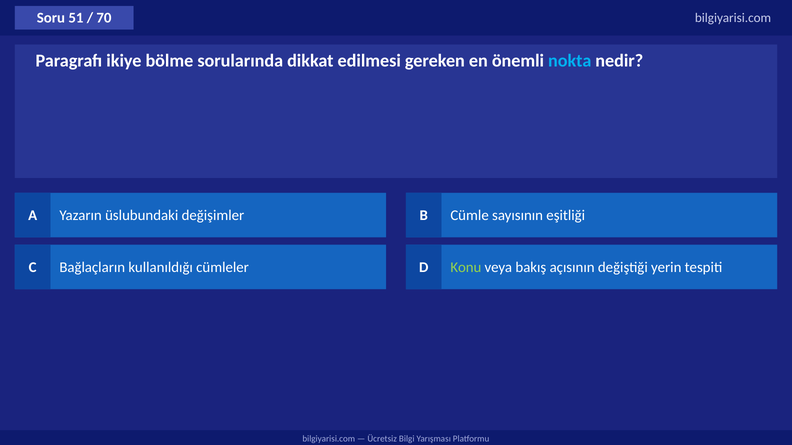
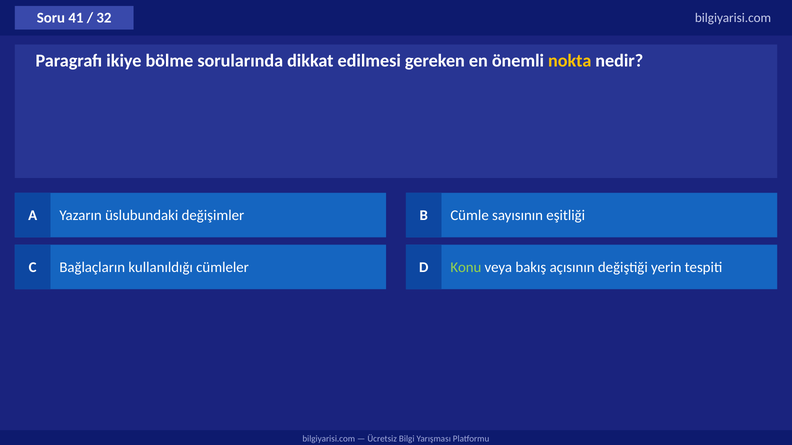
51: 51 -> 41
70: 70 -> 32
nokta colour: light blue -> yellow
